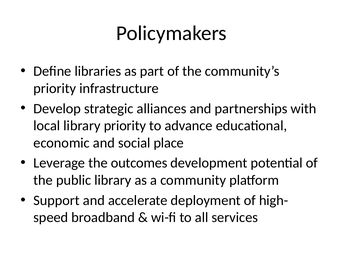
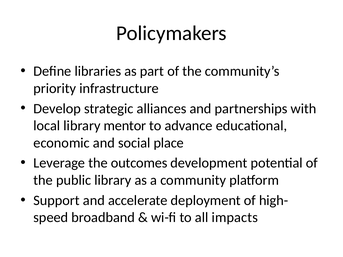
library priority: priority -> mentor
services: services -> impacts
